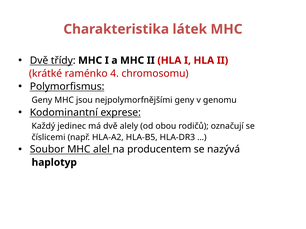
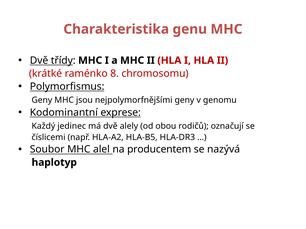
látek: látek -> genu
4: 4 -> 8
